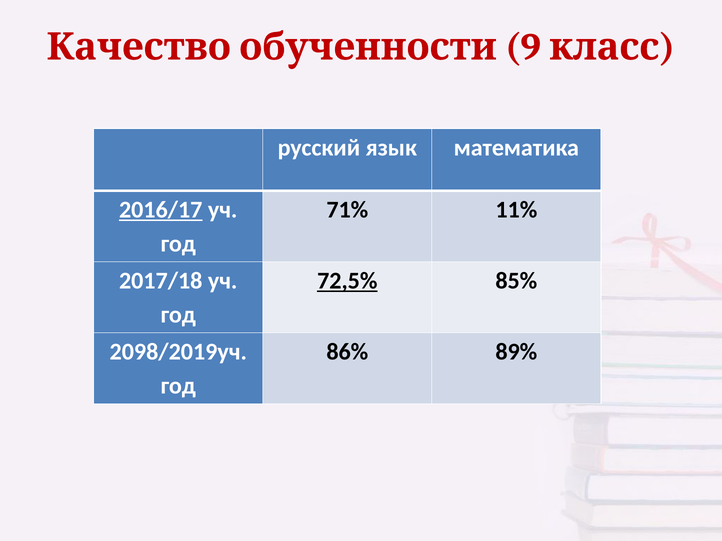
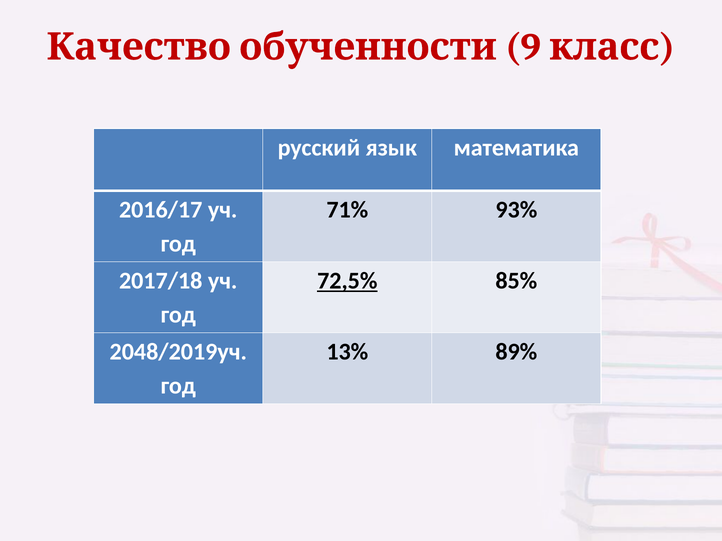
2016/17 underline: present -> none
11%: 11% -> 93%
2098/2019уч: 2098/2019уч -> 2048/2019уч
86%: 86% -> 13%
